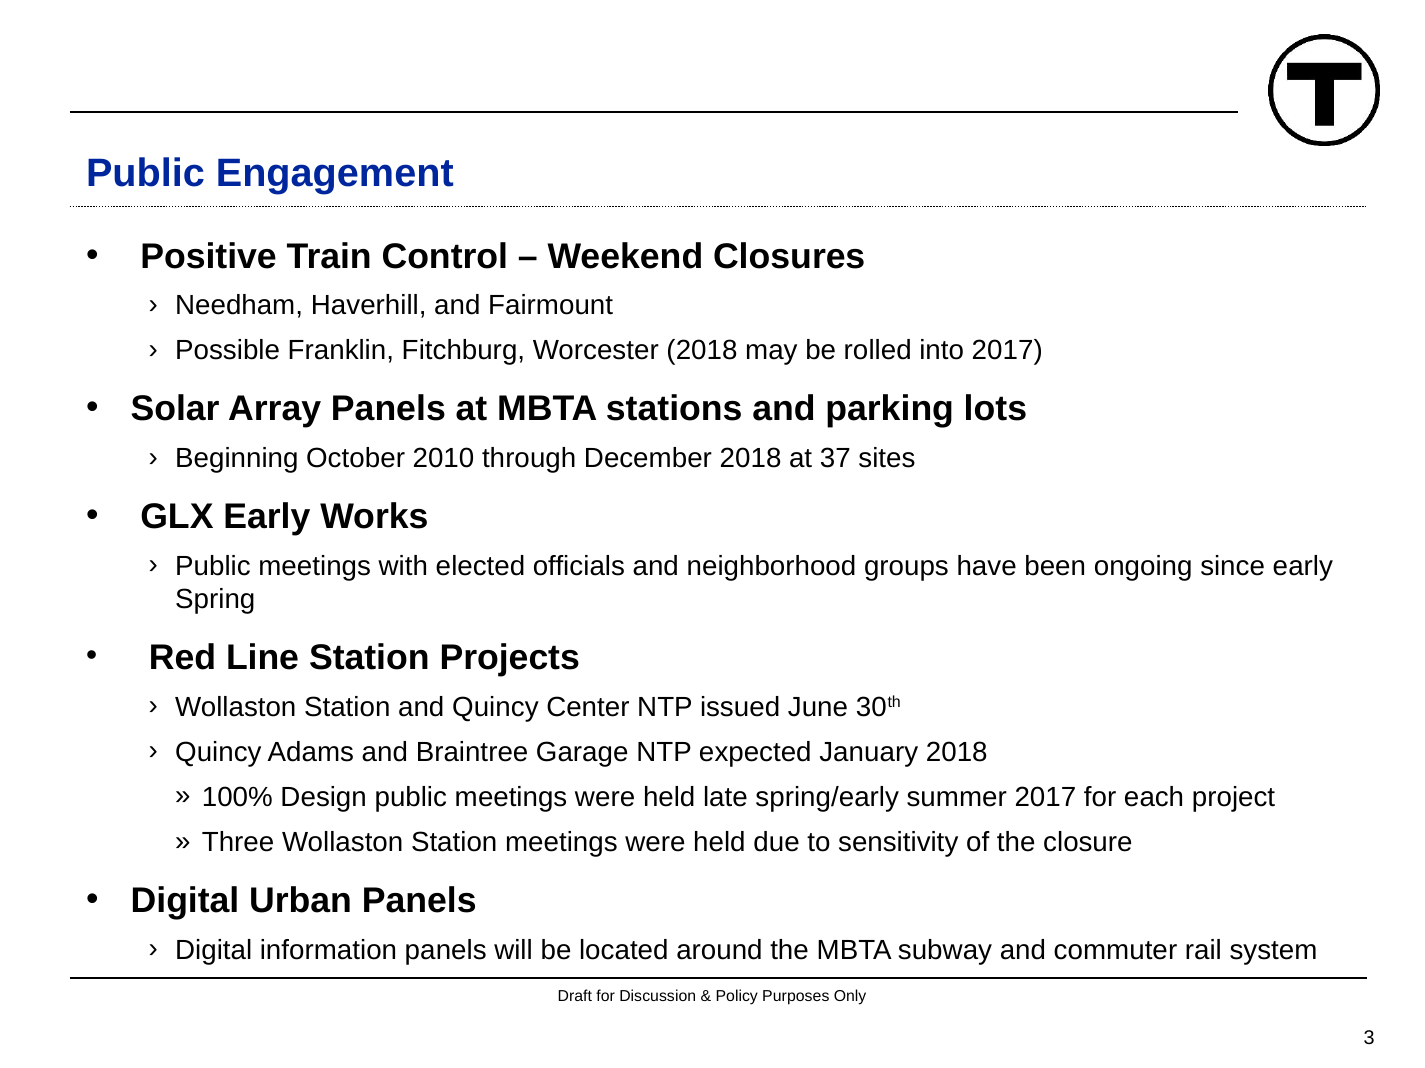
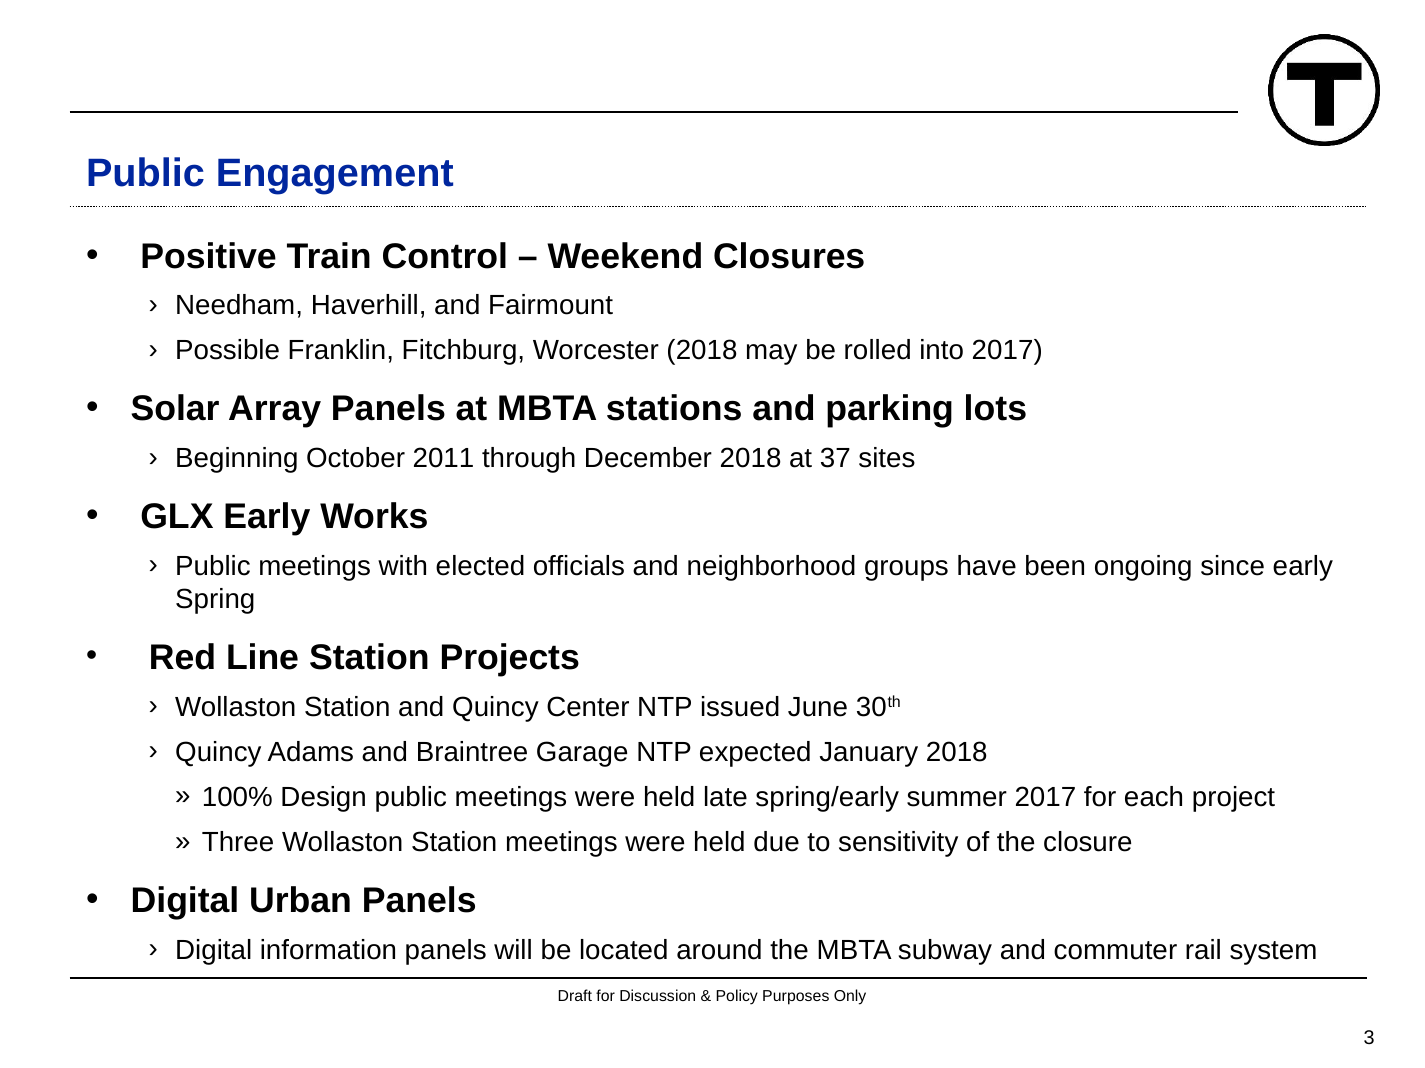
2010: 2010 -> 2011
